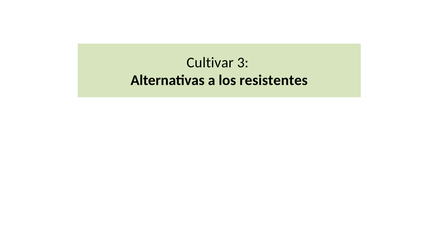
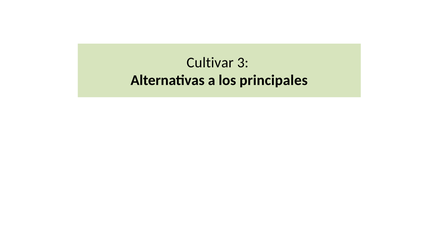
resistentes: resistentes -> principales
